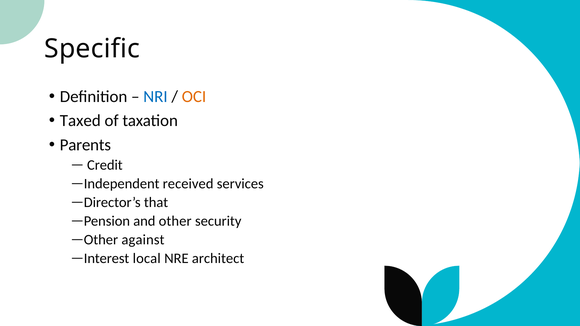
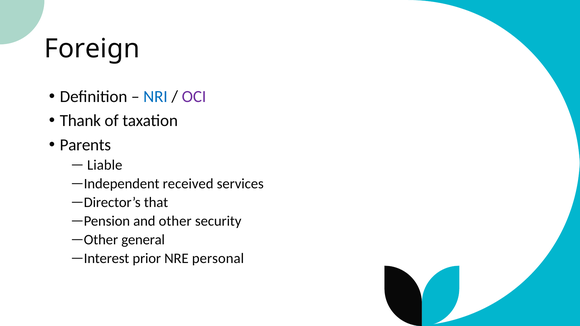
Specific: Specific -> Foreign
OCI colour: orange -> purple
Taxed: Taxed -> Thank
Credit: Credit -> Liable
against: against -> general
local: local -> prior
architect: architect -> personal
